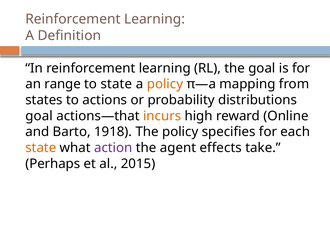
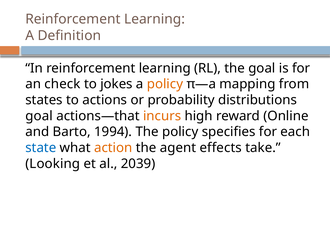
range: range -> check
to state: state -> jokes
1918: 1918 -> 1994
state at (41, 148) colour: orange -> blue
action colour: purple -> orange
Perhaps: Perhaps -> Looking
2015: 2015 -> 2039
